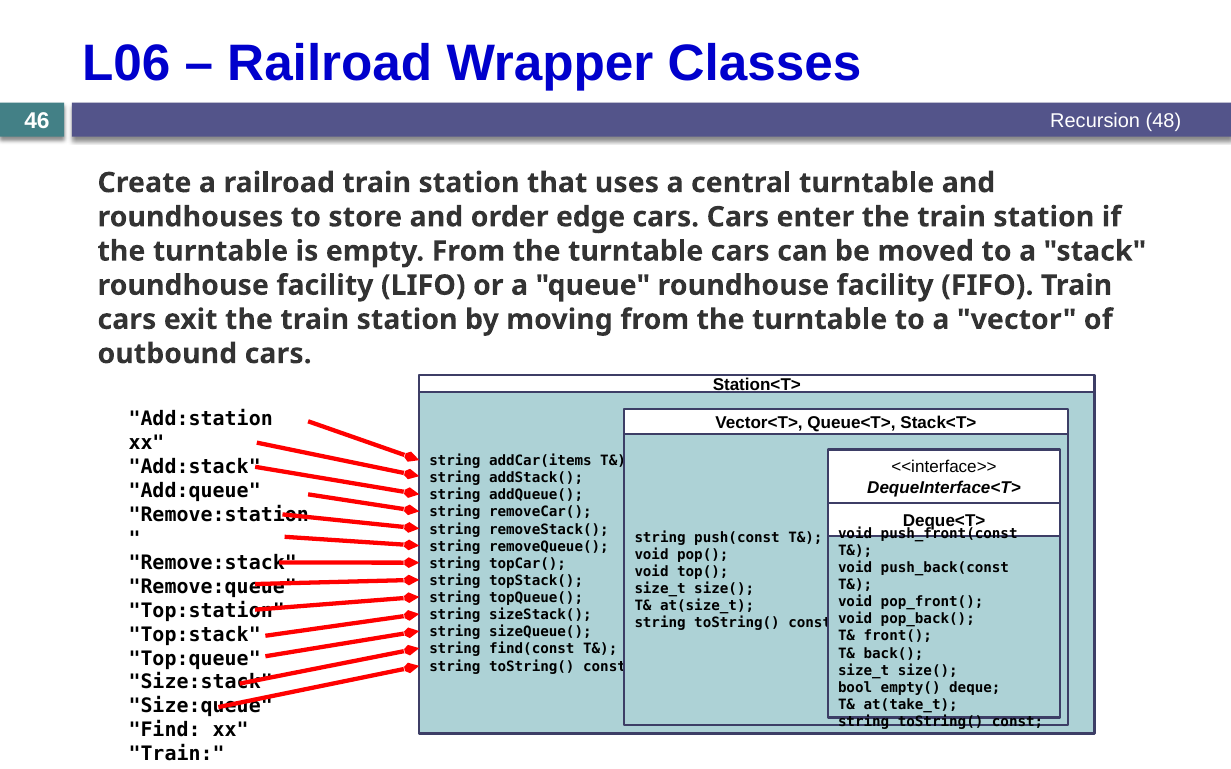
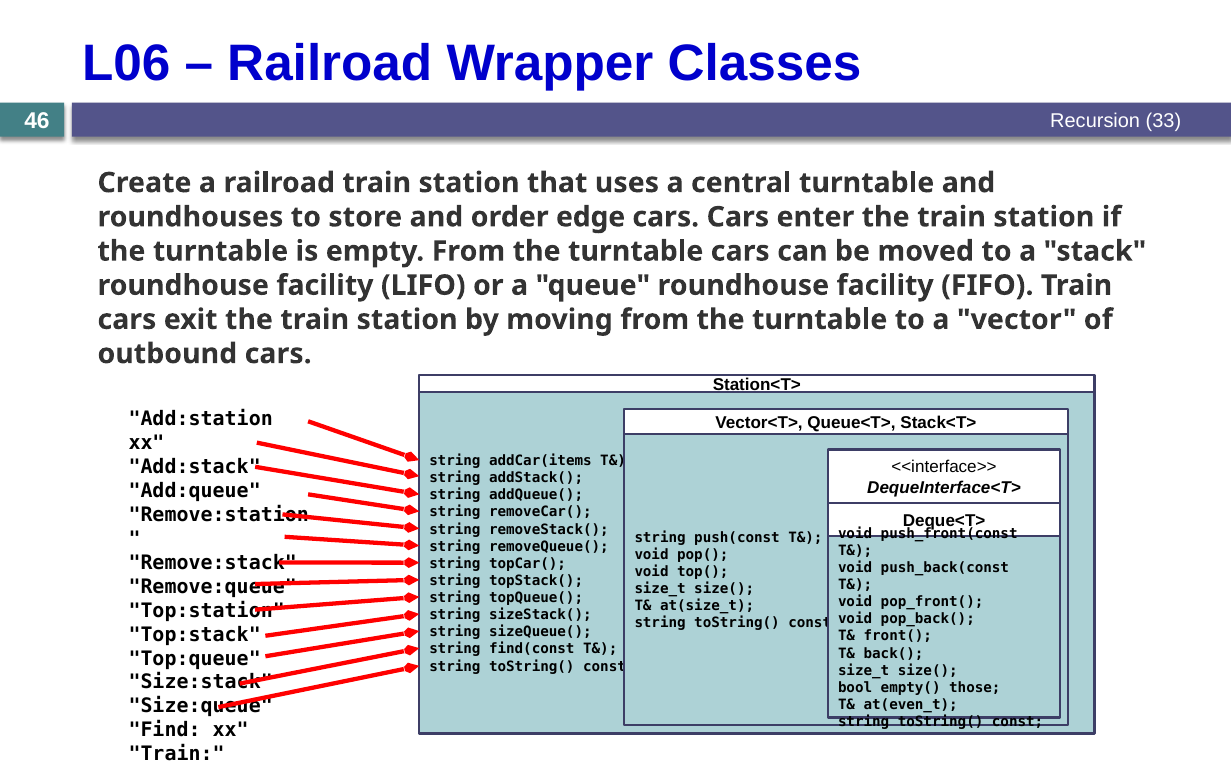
48: 48 -> 33
deque: deque -> those
at(take_t: at(take_t -> at(even_t
